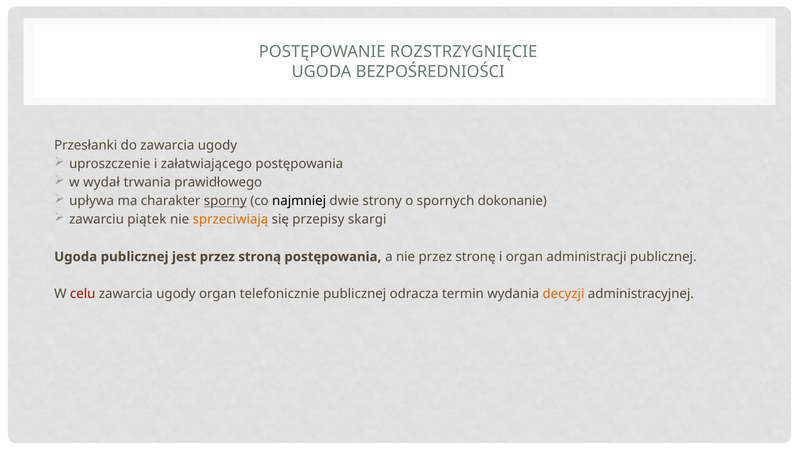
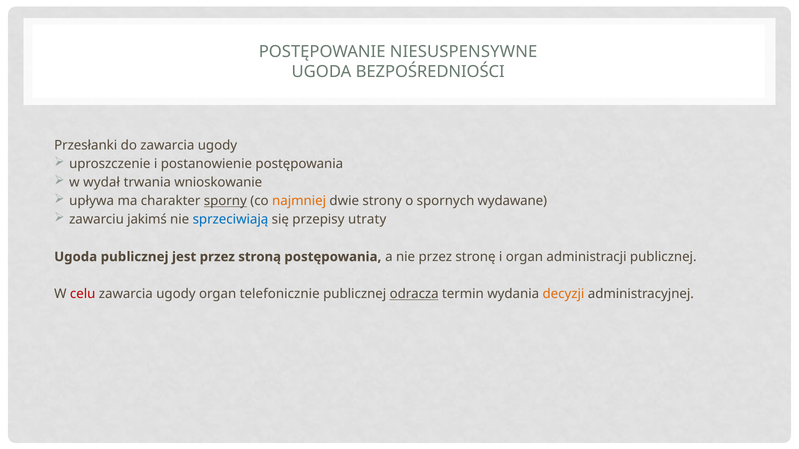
ROZSTRZYGNIĘCIE: ROZSTRZYGNIĘCIE -> NIESUSPENSYWNE
załatwiającego: załatwiającego -> postanowienie
prawidłowego: prawidłowego -> wnioskowanie
najmniej colour: black -> orange
dokonanie: dokonanie -> wydawane
piątek: piątek -> jakimś
sprzeciwiają colour: orange -> blue
skargi: skargi -> utraty
odracza underline: none -> present
